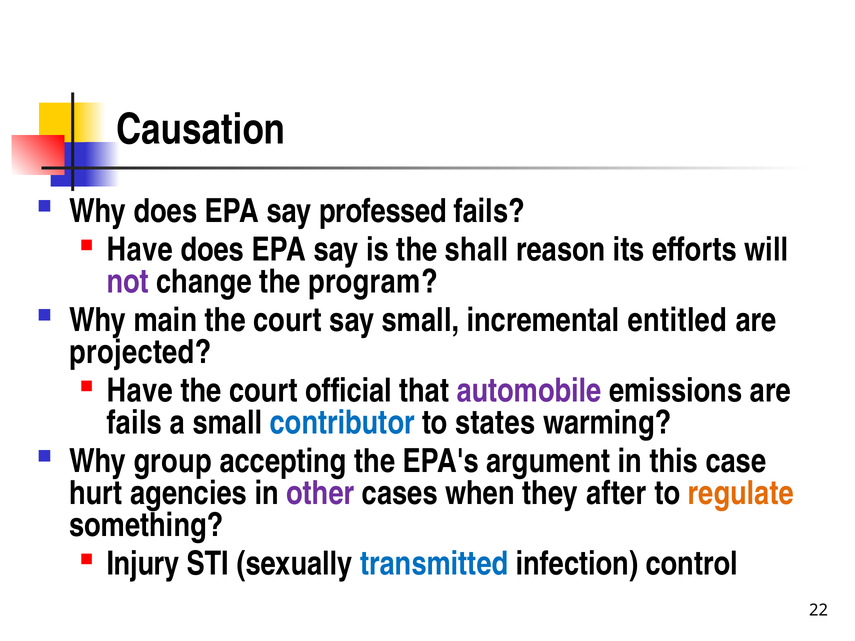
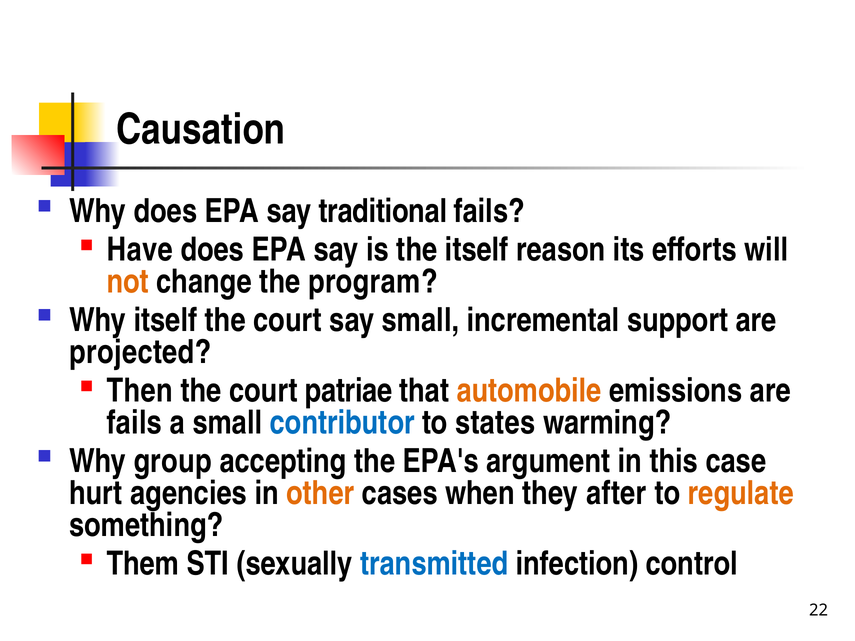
professed: professed -> traditional
the shall: shall -> itself
not colour: purple -> orange
Why main: main -> itself
entitled: entitled -> support
Have at (140, 391): Have -> Then
official: official -> patriae
automobile colour: purple -> orange
other colour: purple -> orange
Injury: Injury -> Them
